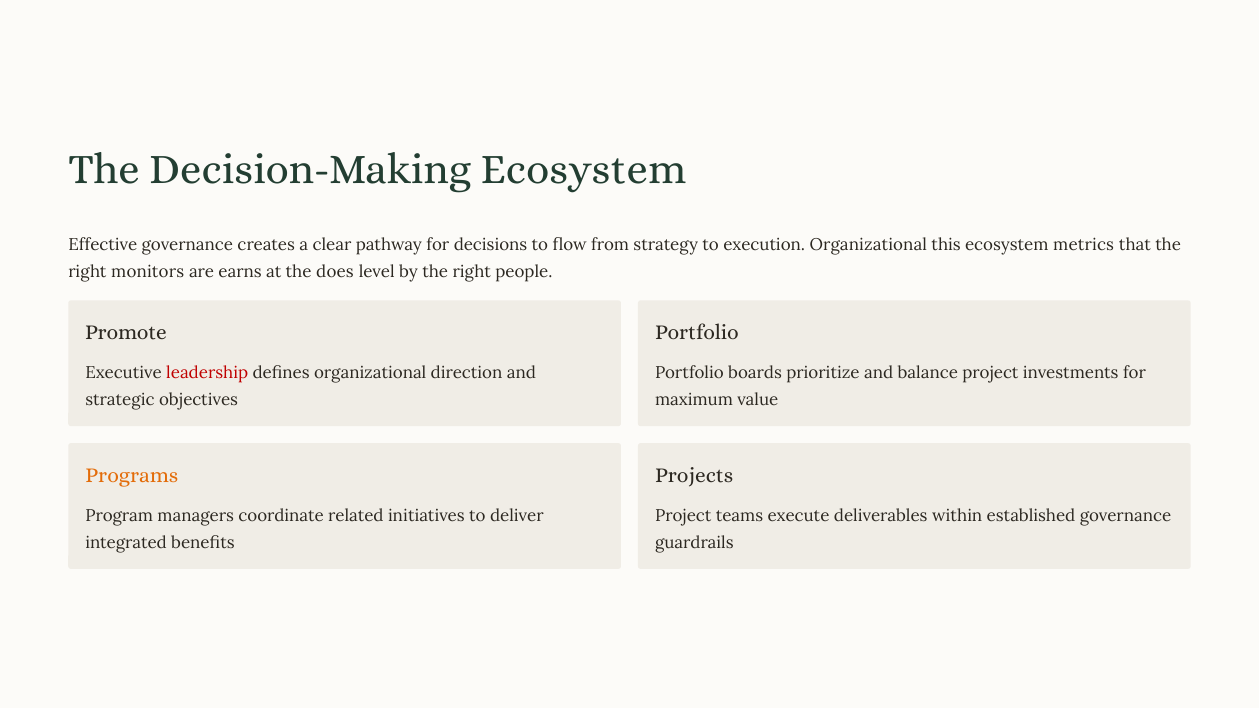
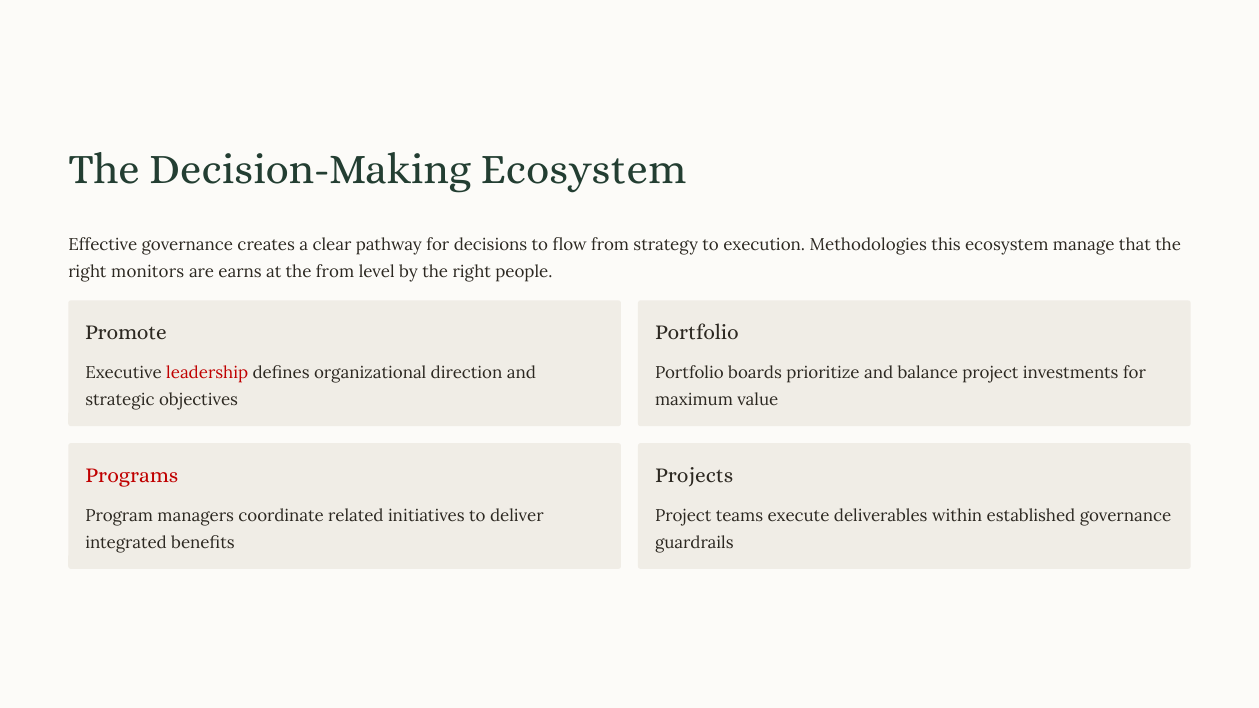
execution Organizational: Organizational -> Methodologies
metrics: metrics -> manage
the does: does -> from
Programs colour: orange -> red
